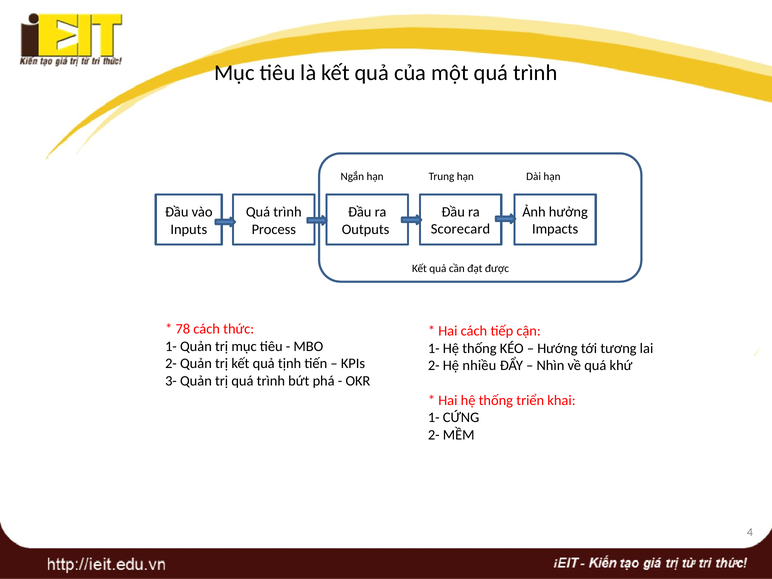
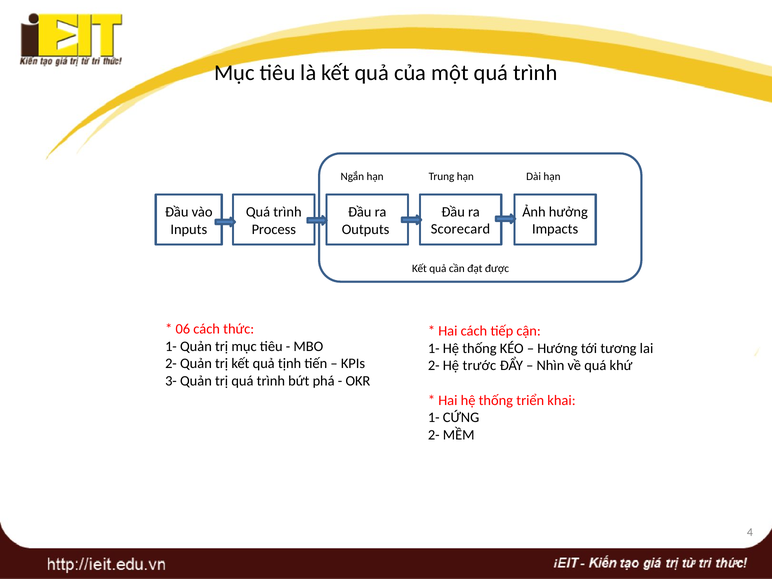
78: 78 -> 06
nhiều: nhiều -> trước
